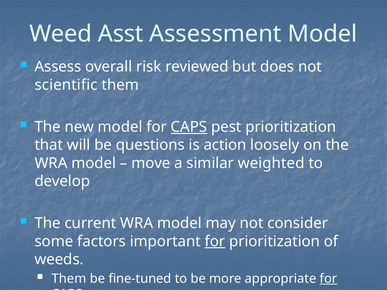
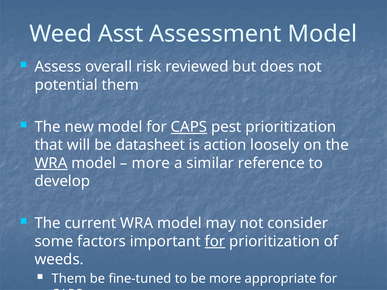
scientific: scientific -> potential
questions: questions -> datasheet
WRA at (51, 163) underline: none -> present
move at (151, 163): move -> more
weighted: weighted -> reference
for at (329, 279) underline: present -> none
